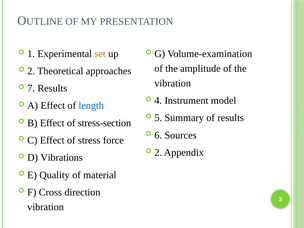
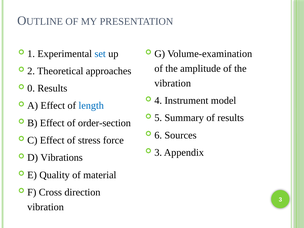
set colour: orange -> blue
7: 7 -> 0
stress-section: stress-section -> order-section
2 at (158, 153): 2 -> 3
